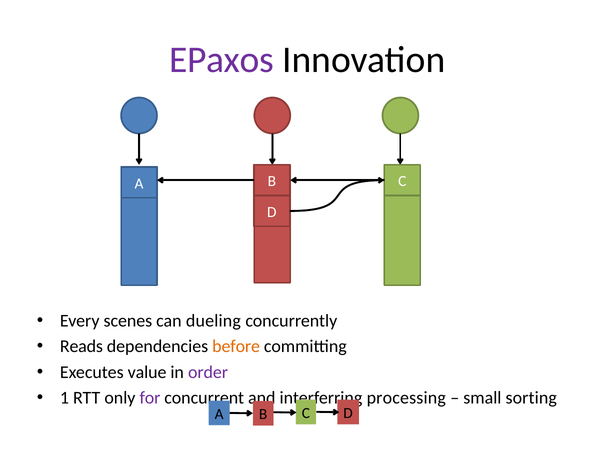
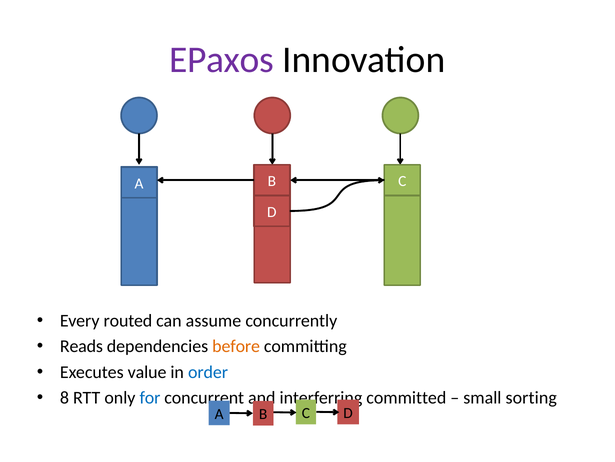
scenes: scenes -> routed
dueling: dueling -> assume
order colour: purple -> blue
1: 1 -> 8
for colour: purple -> blue
processing: processing -> committed
